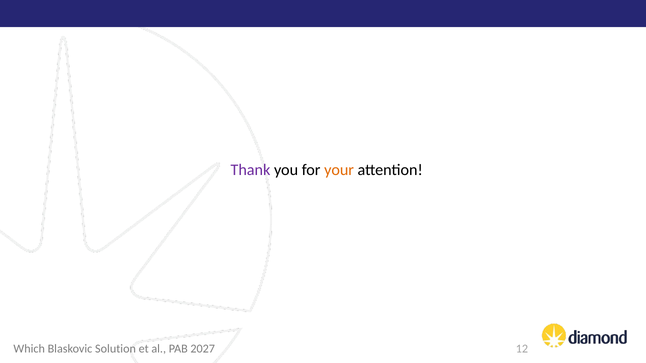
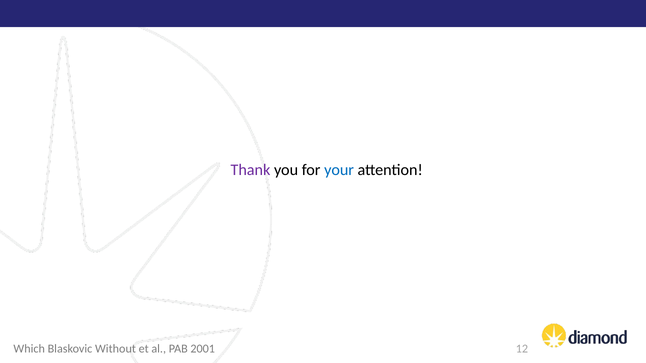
your colour: orange -> blue
Solution: Solution -> Without
2027: 2027 -> 2001
